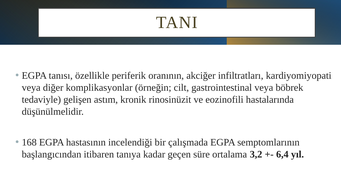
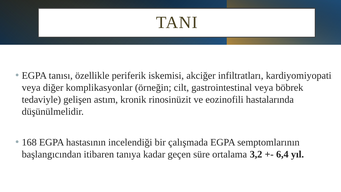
oranının: oranının -> iskemisi
